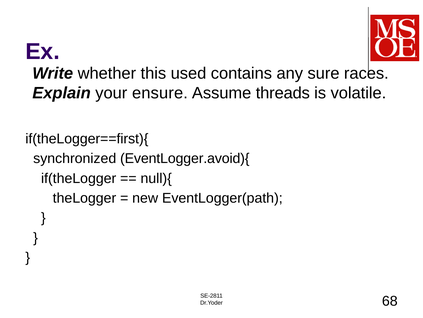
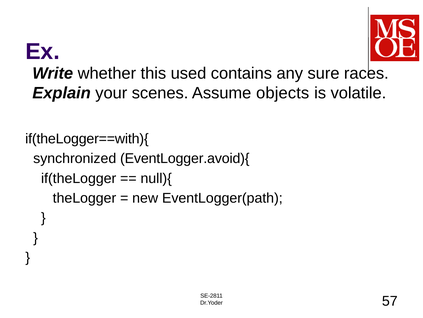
ensure: ensure -> scenes
threads: threads -> objects
if(theLogger==first){: if(theLogger==first){ -> if(theLogger==with){
68: 68 -> 57
